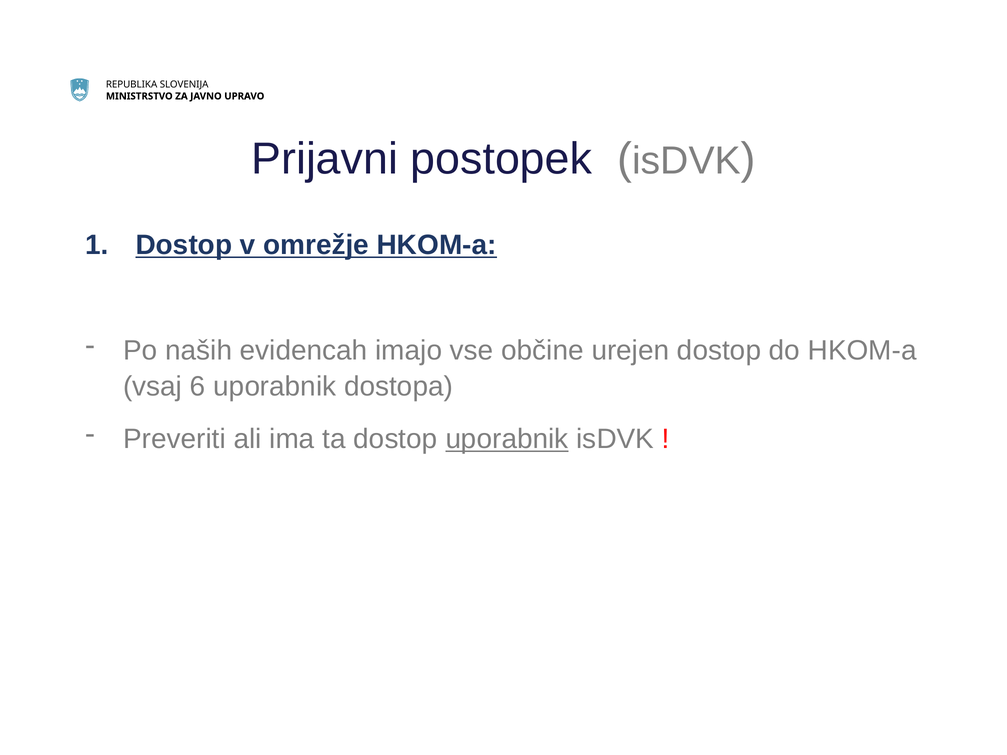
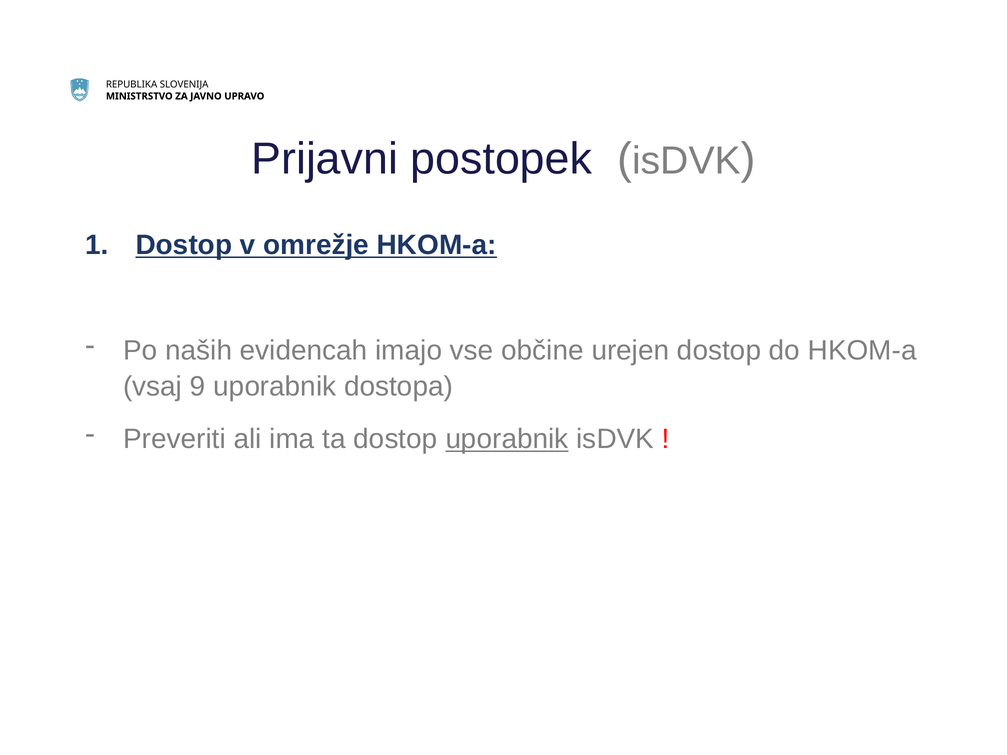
6: 6 -> 9
